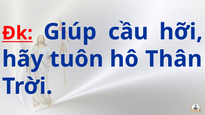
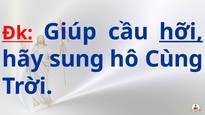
hỡi underline: none -> present
tuôn: tuôn -> sung
Thân: Thân -> Cùng
